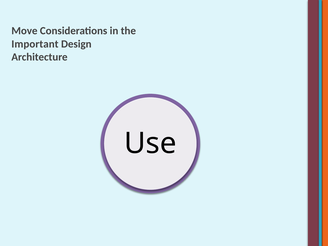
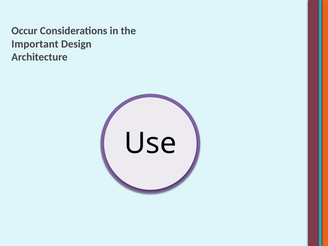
Move: Move -> Occur
